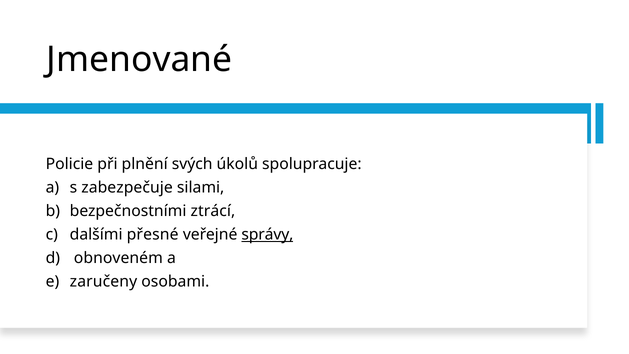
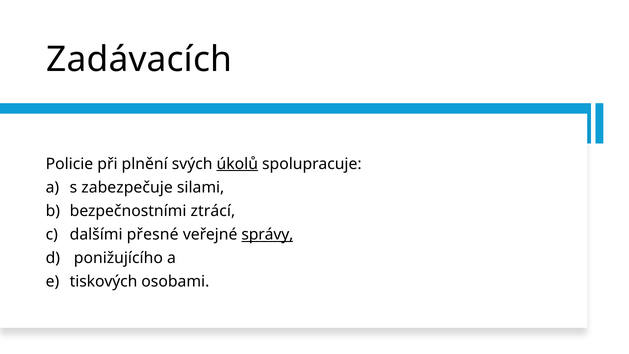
Jmenované: Jmenované -> Zadávacích
úkolů underline: none -> present
obnoveném: obnoveném -> ponižujícího
zaručeny: zaručeny -> tiskových
